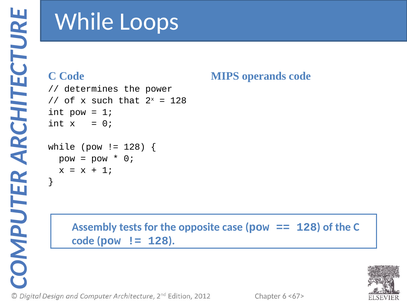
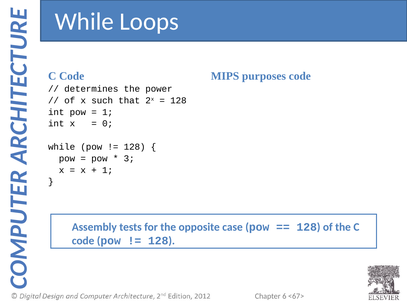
operands: operands -> purposes
0 at (129, 158): 0 -> 3
